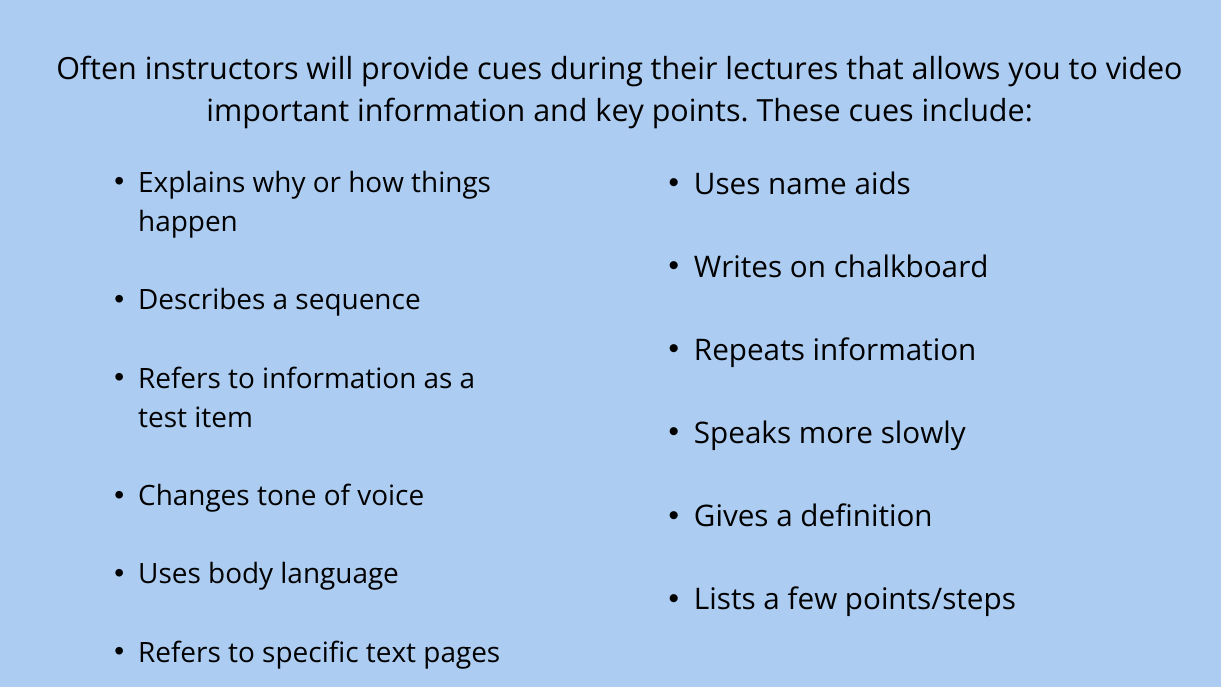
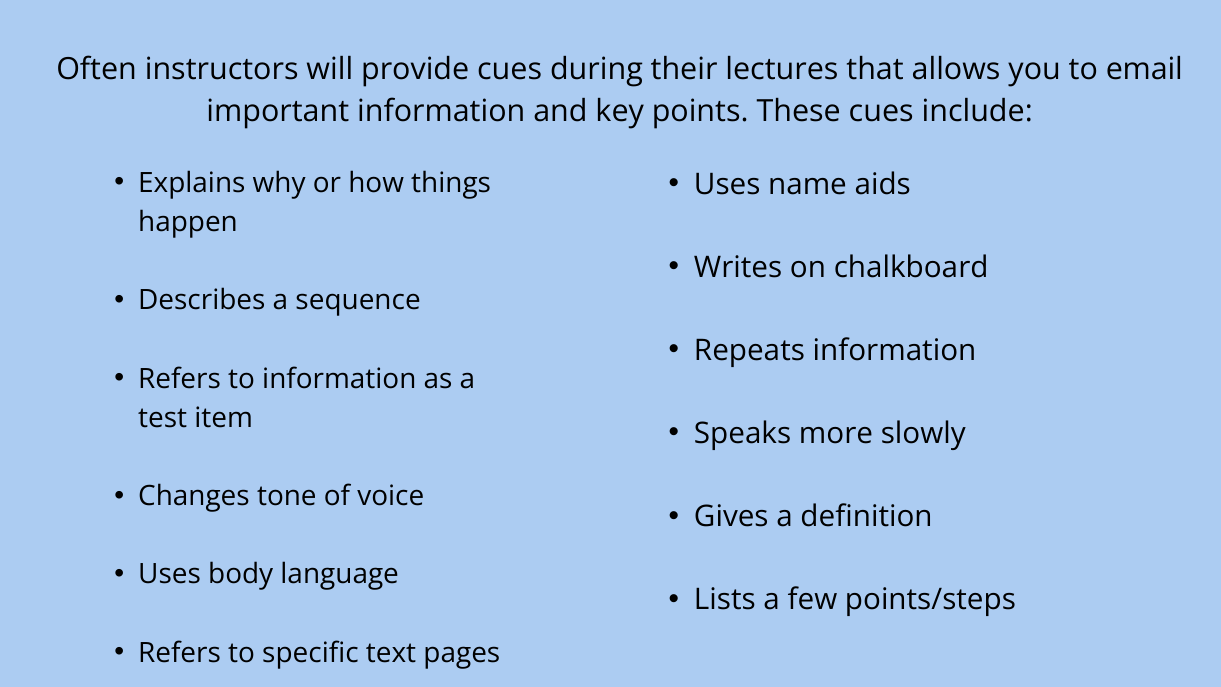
video: video -> email
